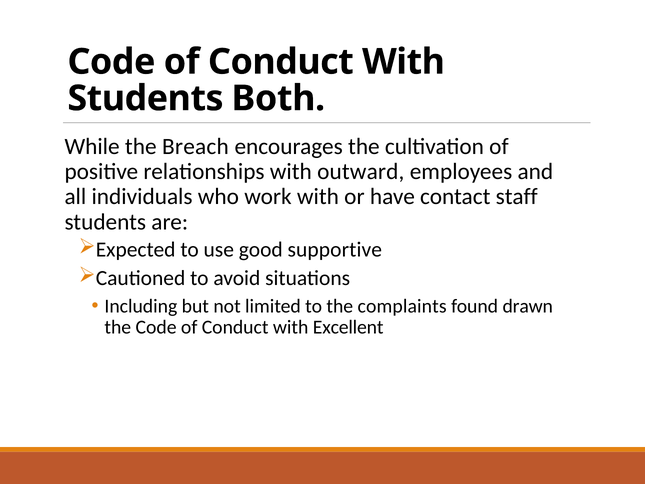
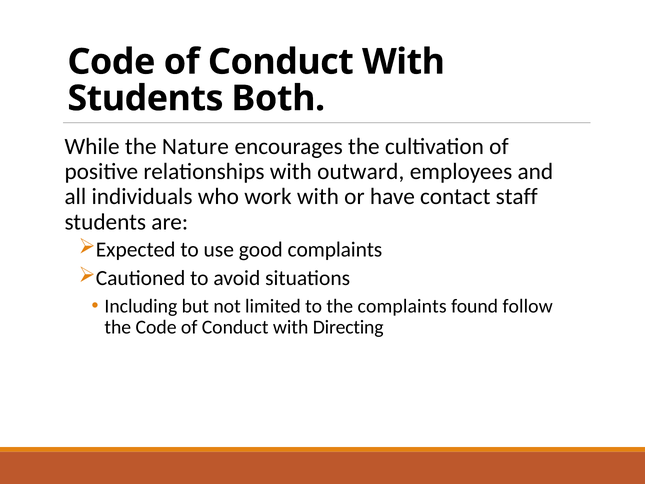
Breach: Breach -> Nature
good supportive: supportive -> complaints
drawn: drawn -> follow
Excellent: Excellent -> Directing
